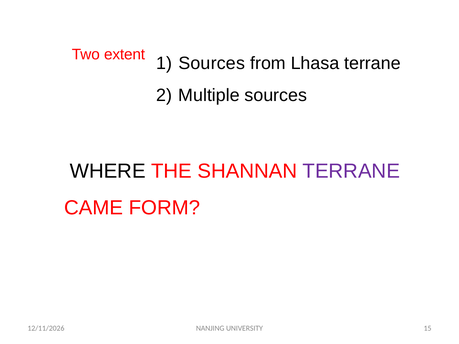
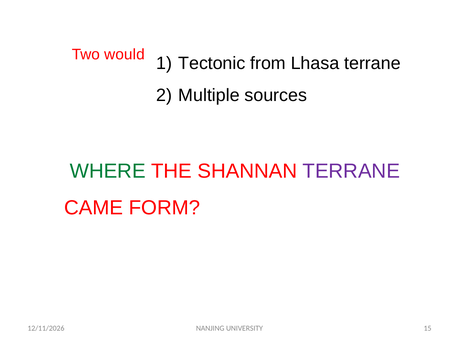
extent: extent -> would
Sources at (212, 63): Sources -> Tectonic
WHERE colour: black -> green
